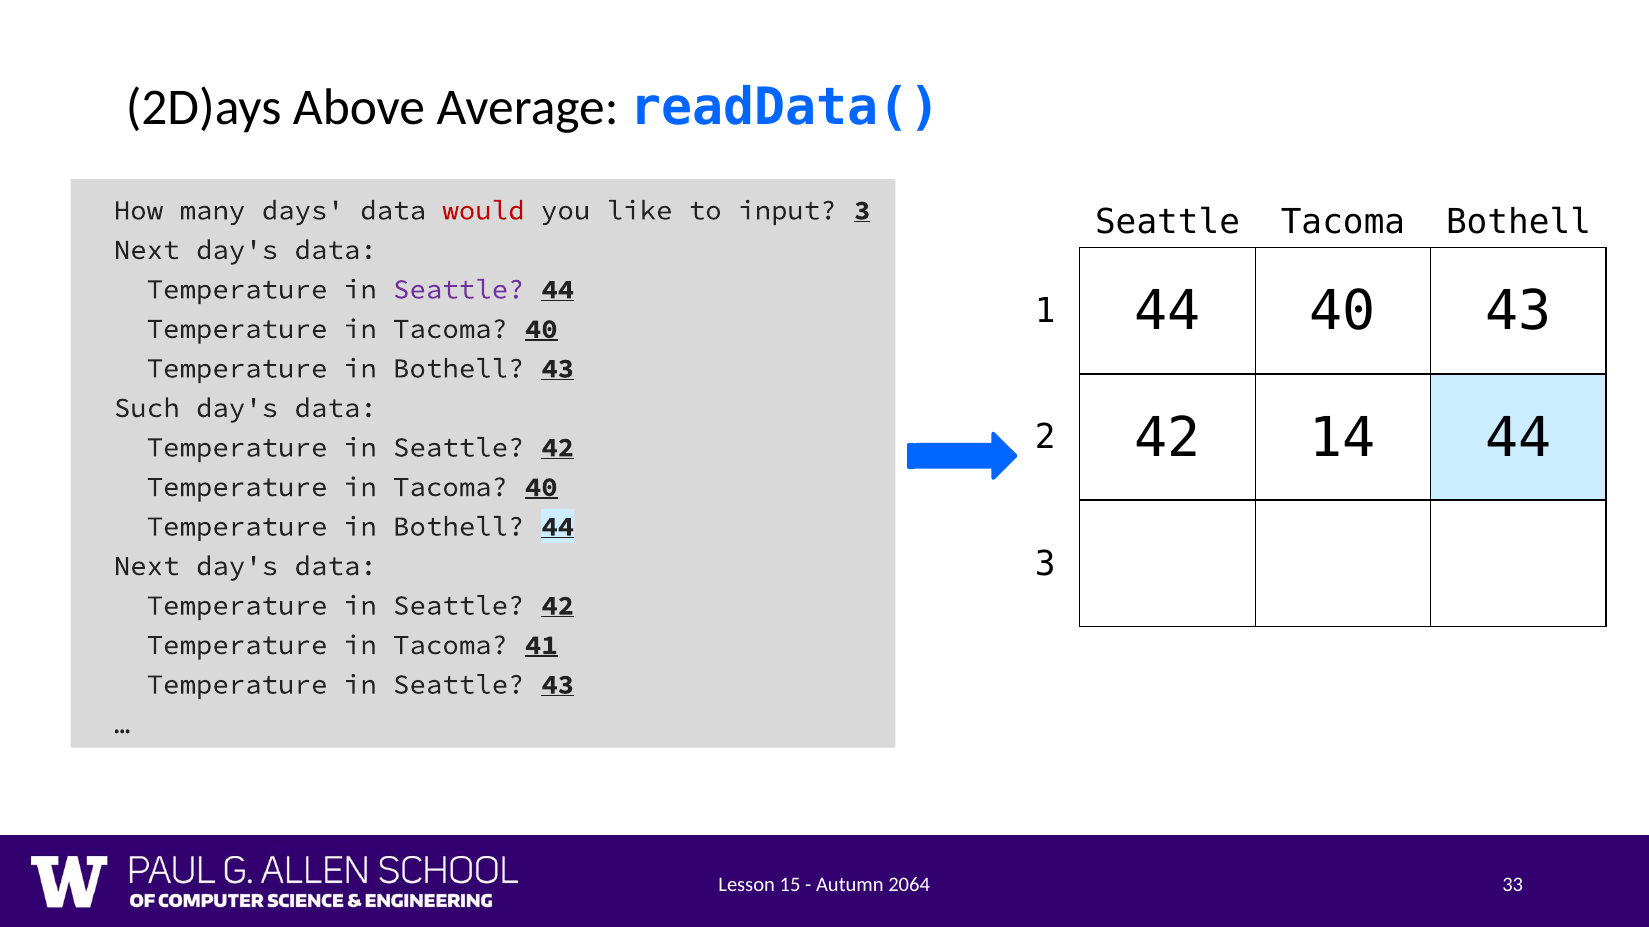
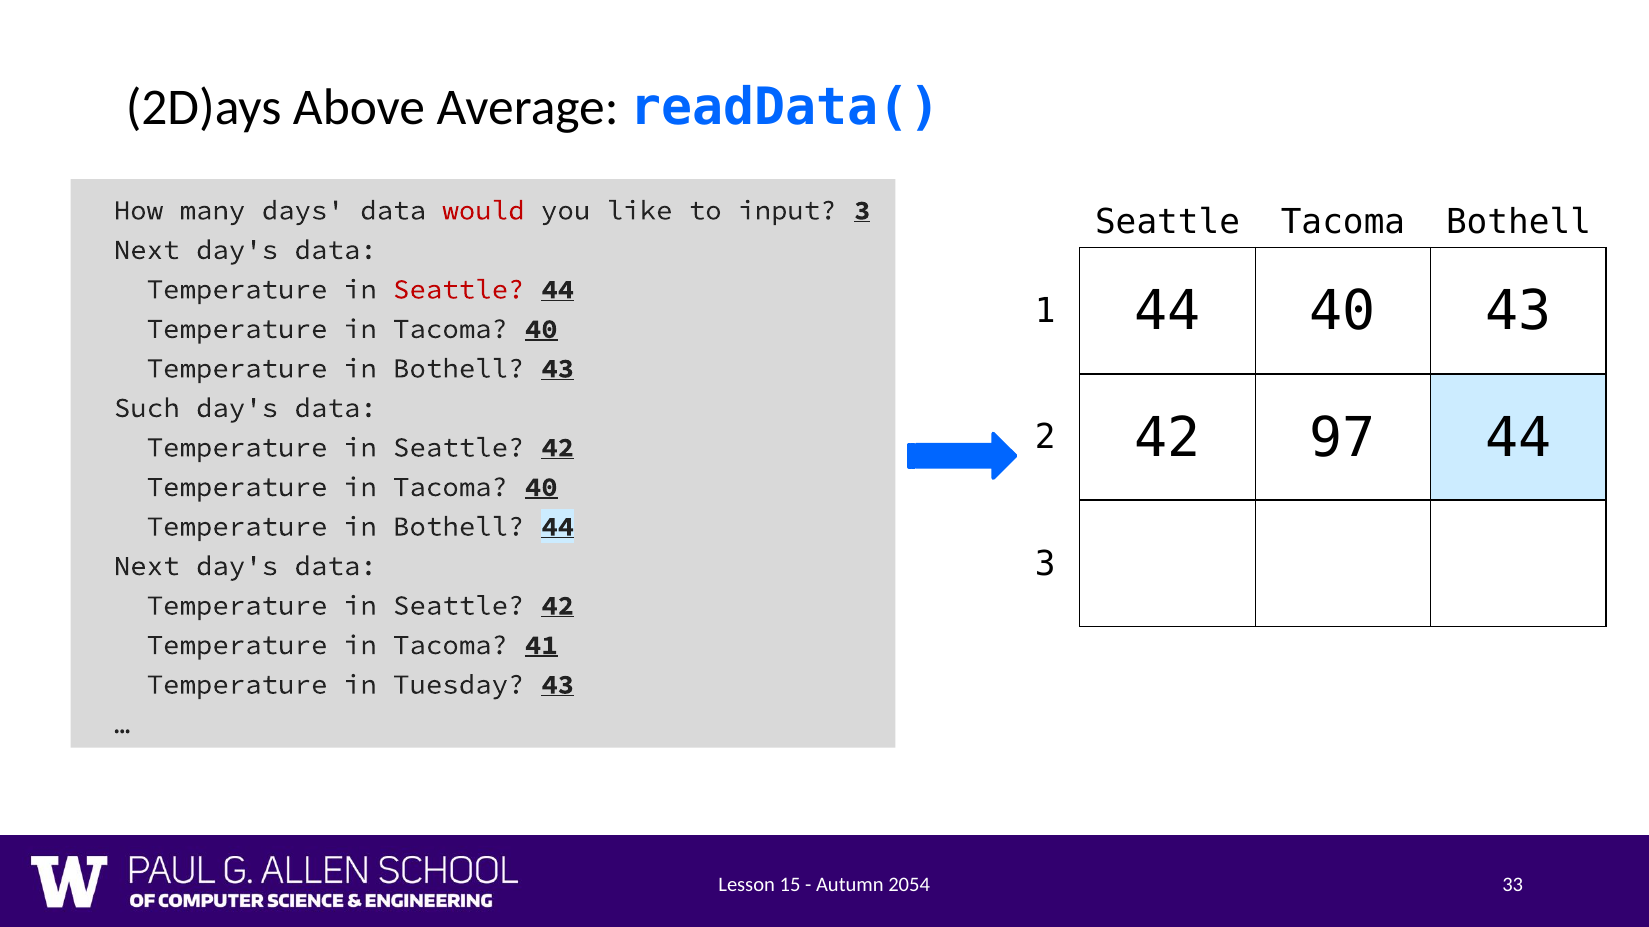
Seattle at (459, 290) colour: purple -> red
14: 14 -> 97
Seattle at (459, 685): Seattle -> Tuesday
2064: 2064 -> 2054
